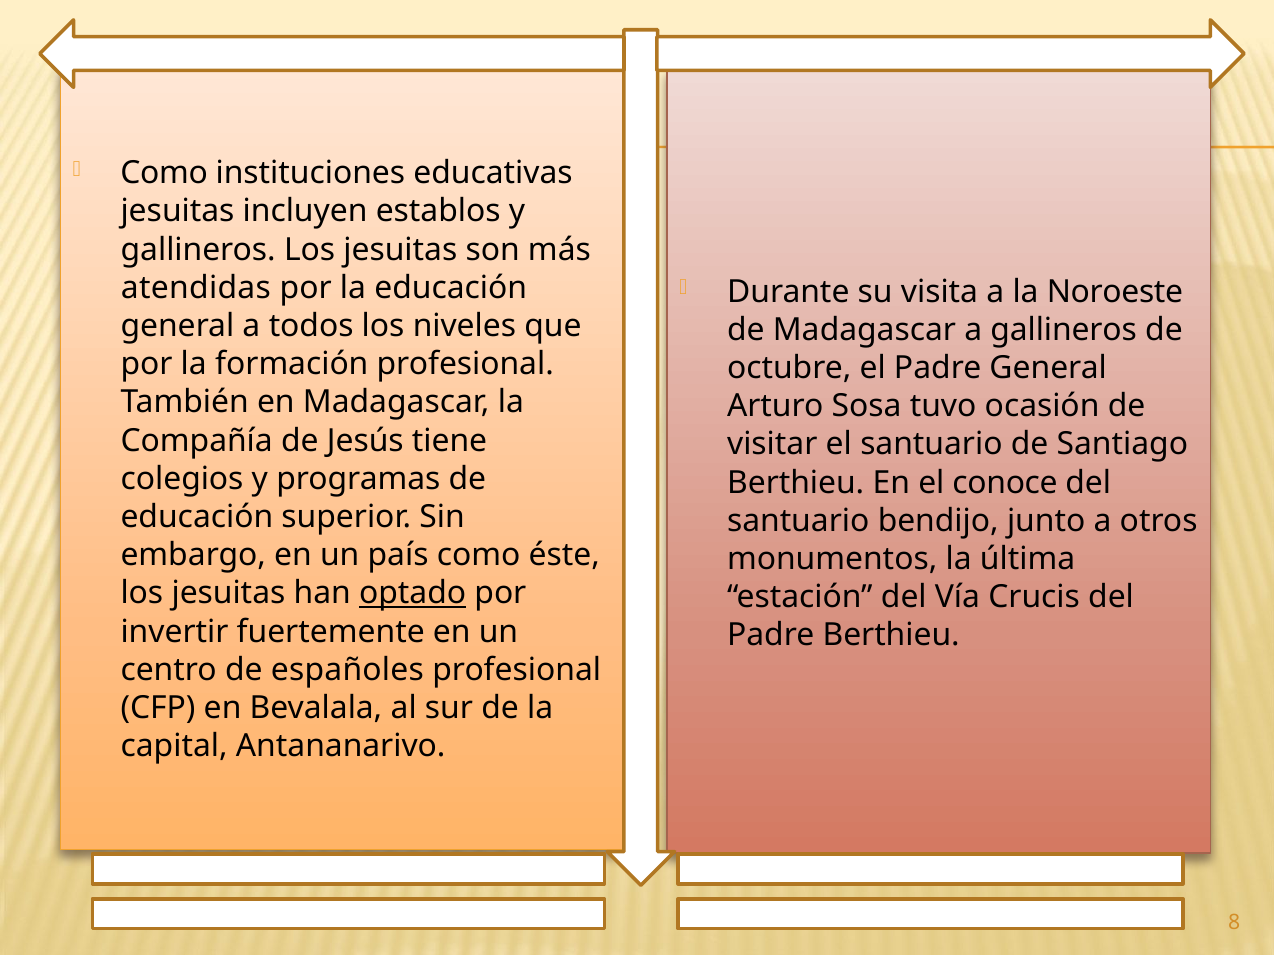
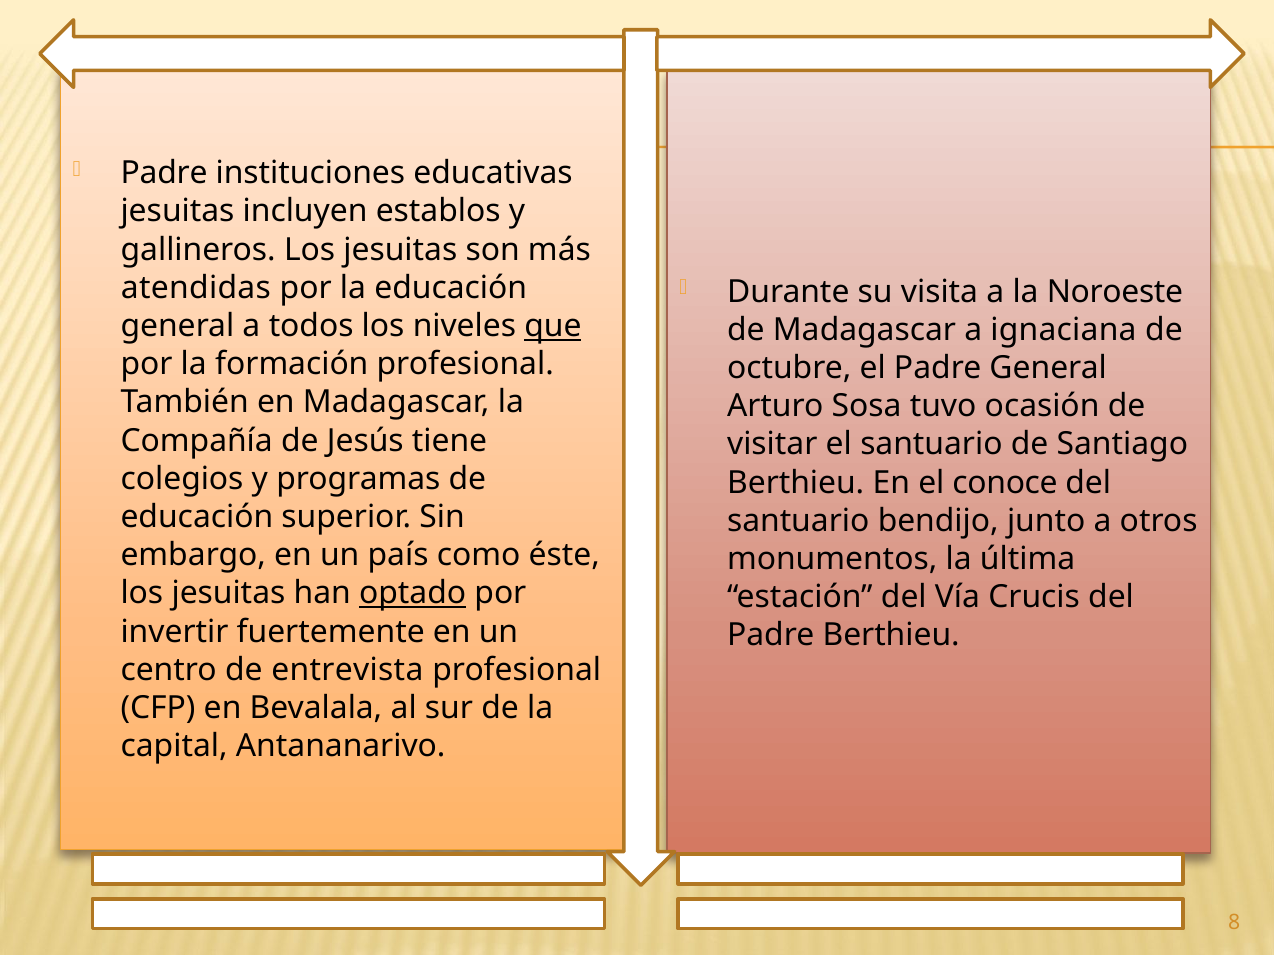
Como at (164, 173): Como -> Padre
que underline: none -> present
a gallineros: gallineros -> ignaciana
españoles: españoles -> entrevista
